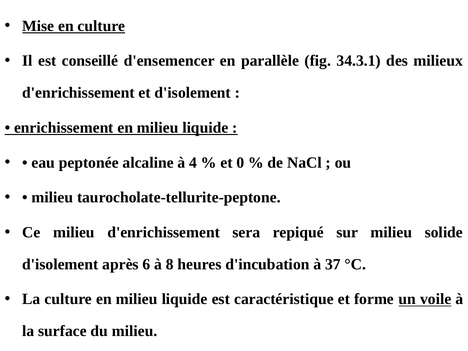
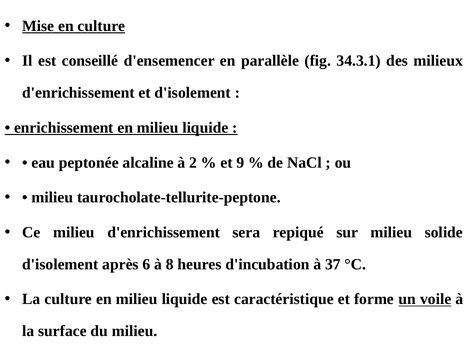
4: 4 -> 2
0: 0 -> 9
